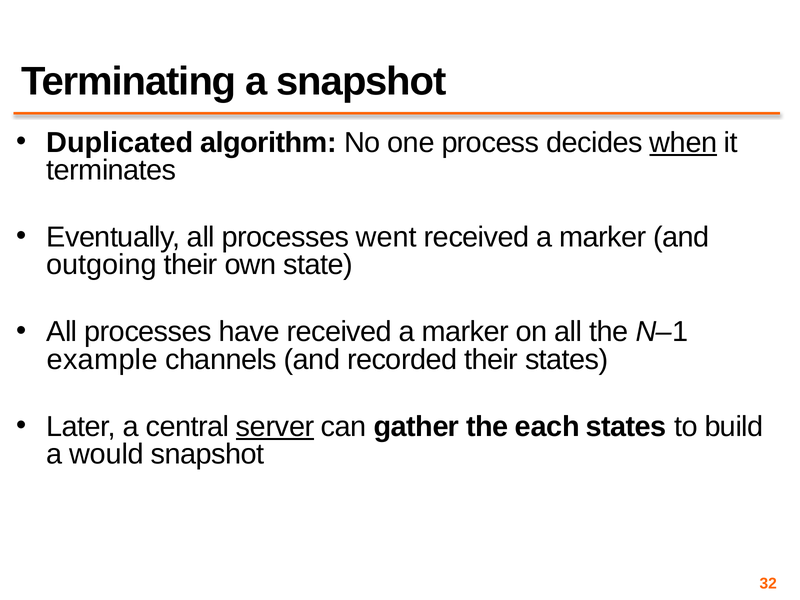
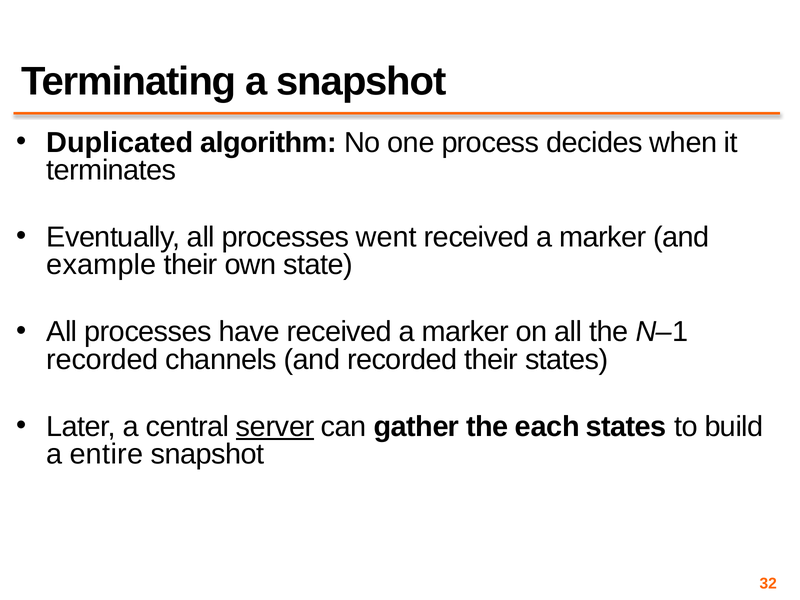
when underline: present -> none
outgoing: outgoing -> example
example at (102, 360): example -> recorded
would: would -> entire
